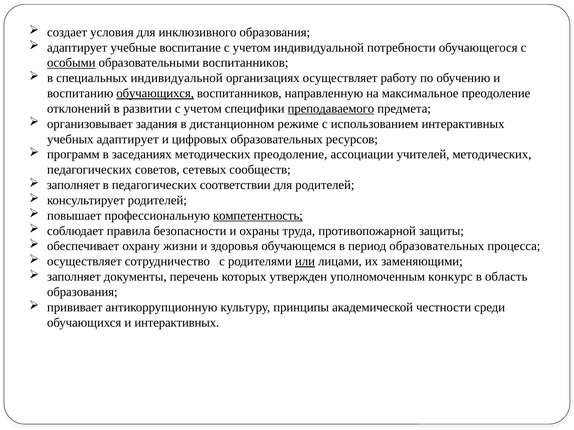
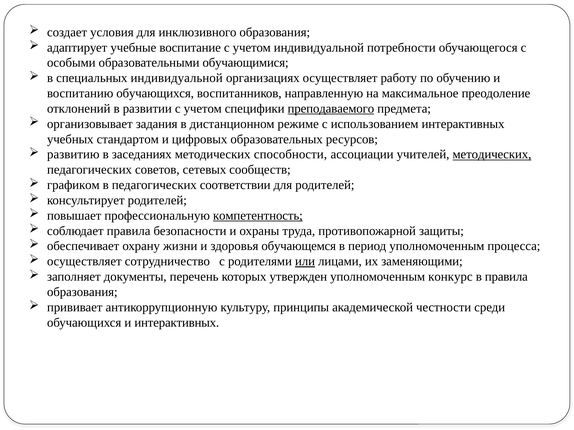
особыми underline: present -> none
образовательными воспитанников: воспитанников -> обучающимися
обучающихся at (155, 93) underline: present -> none
учебных адаптирует: адаптирует -> стандартом
программ: программ -> развитию
методических преодоление: преодоление -> способности
методических at (492, 155) underline: none -> present
заполняет at (73, 185): заполняет -> графиком
период образовательных: образовательных -> уполномоченным
в область: область -> правила
